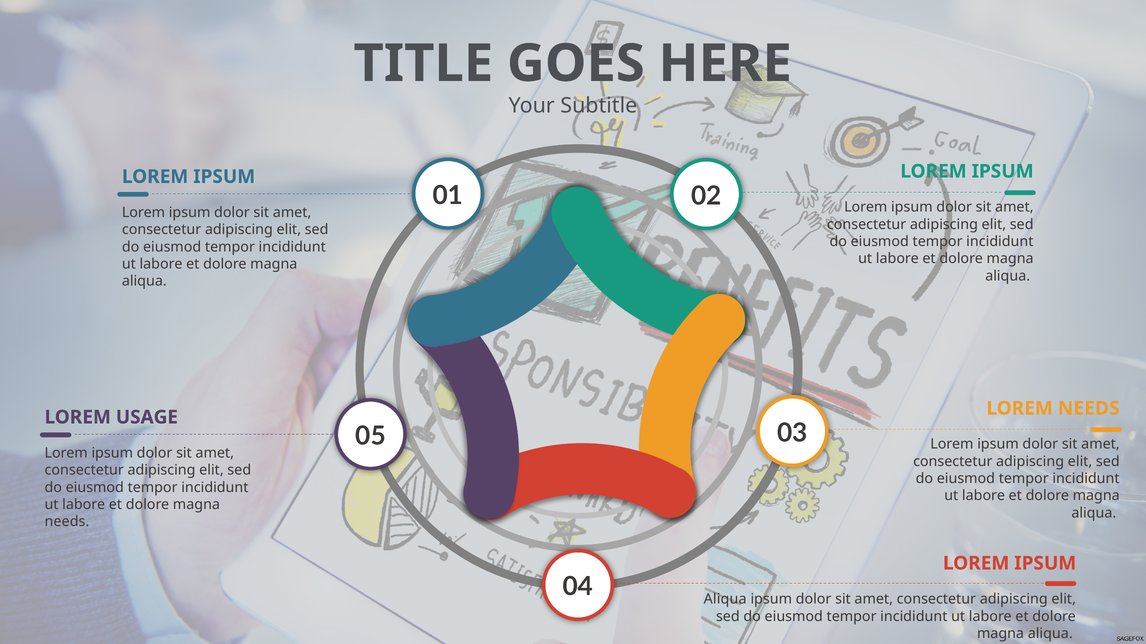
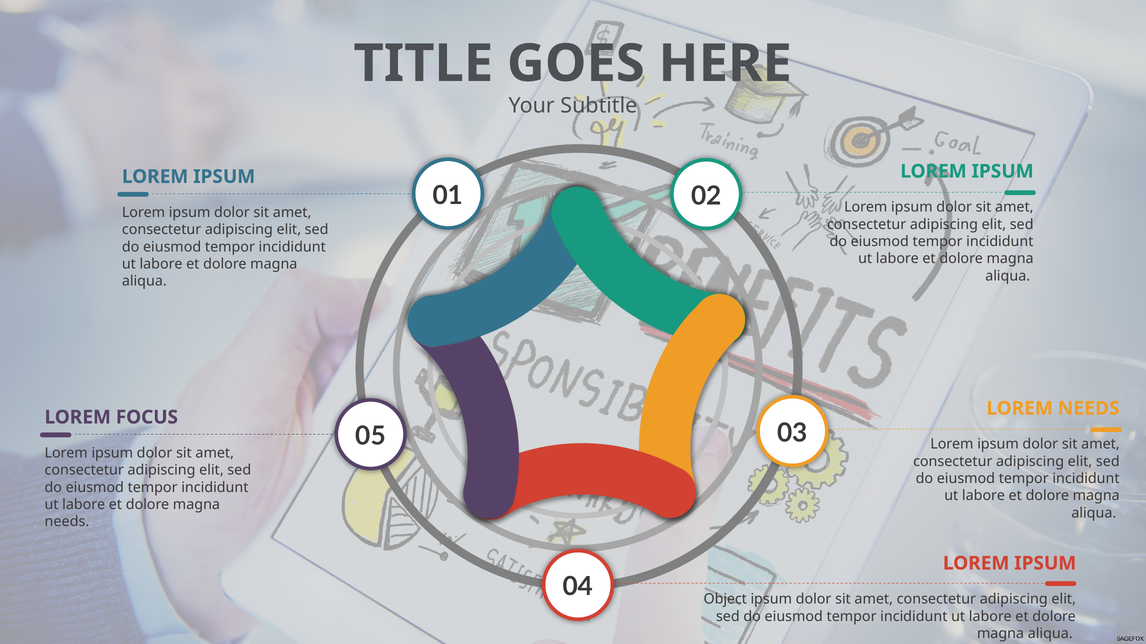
USAGE: USAGE -> FOCUS
Aliqua at (725, 600): Aliqua -> Object
